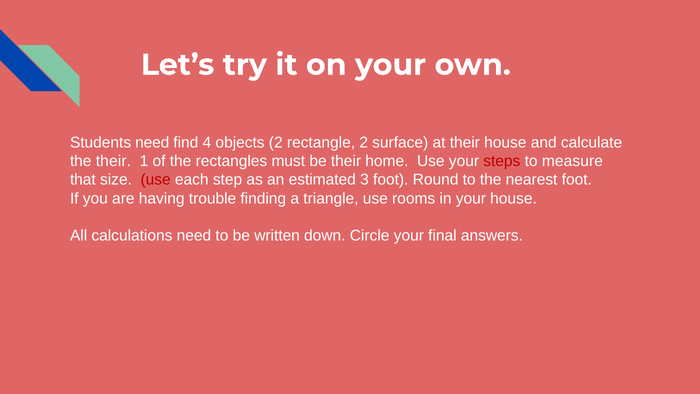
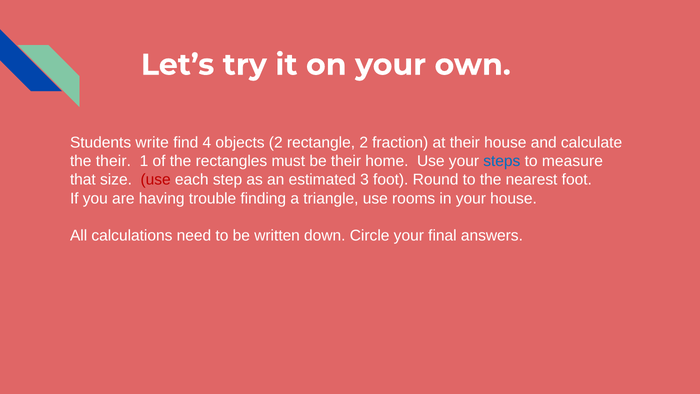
Students need: need -> write
surface: surface -> fraction
steps colour: red -> blue
